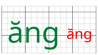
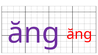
ăng at (34, 33) colour: green -> purple
